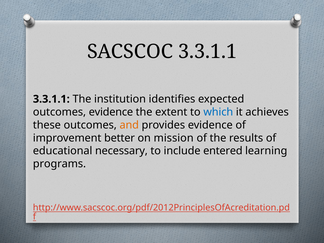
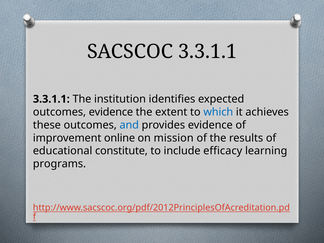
and colour: orange -> blue
better: better -> online
necessary: necessary -> constitute
entered: entered -> efficacy
